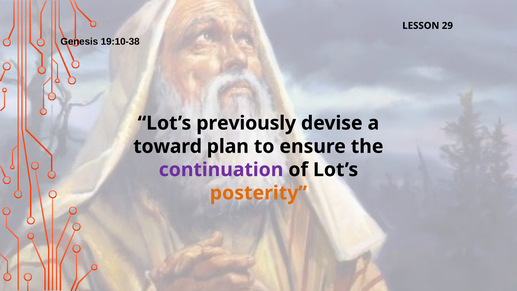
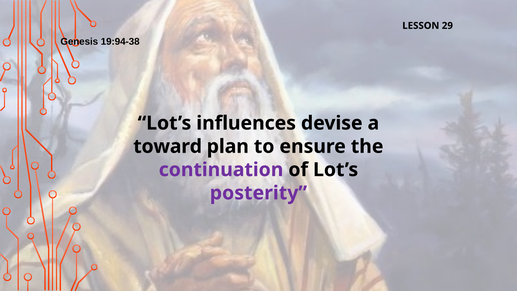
19:10-38: 19:10-38 -> 19:94-38
previously: previously -> influences
posterity colour: orange -> purple
